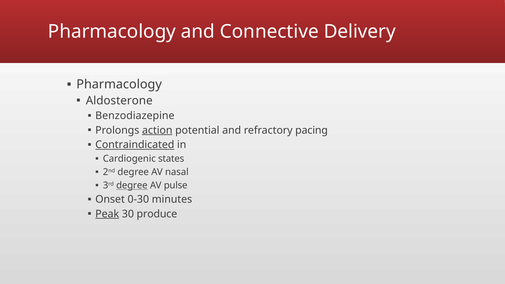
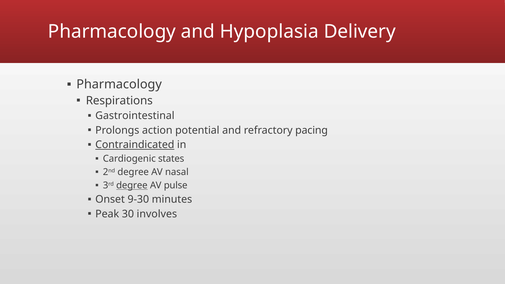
Connective: Connective -> Hypoplasia
Aldosterone: Aldosterone -> Respirations
Benzodiazepine: Benzodiazepine -> Gastrointestinal
action underline: present -> none
0-30: 0-30 -> 9-30
Peak underline: present -> none
produce: produce -> involves
